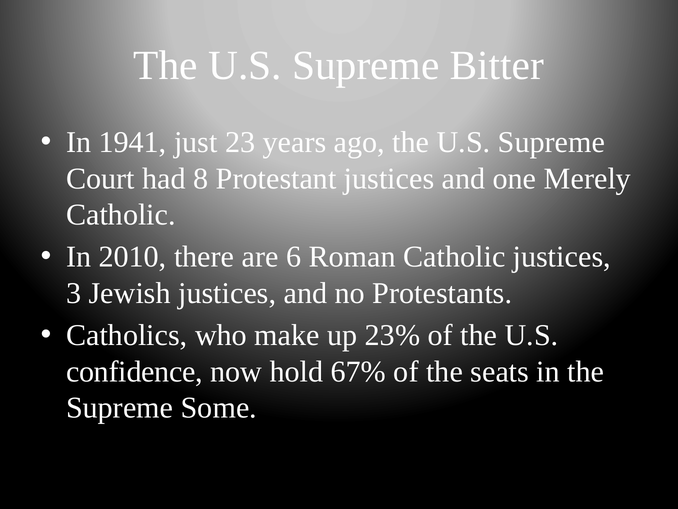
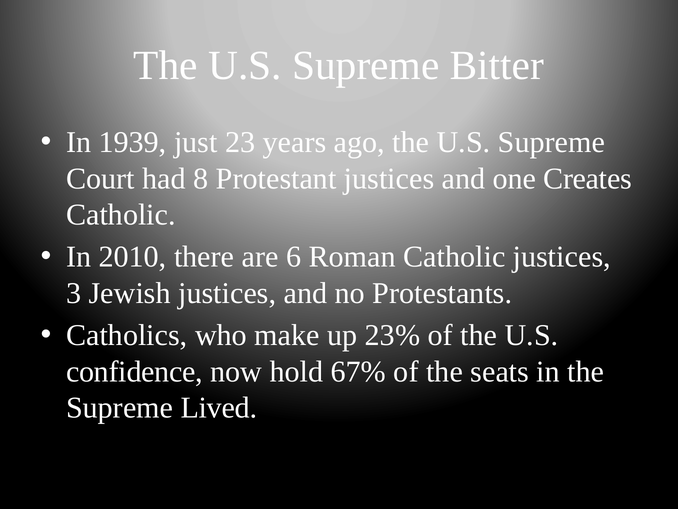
1941: 1941 -> 1939
Merely: Merely -> Creates
Some: Some -> Lived
